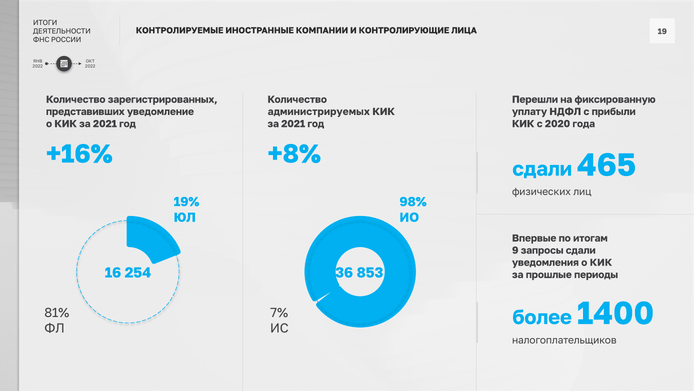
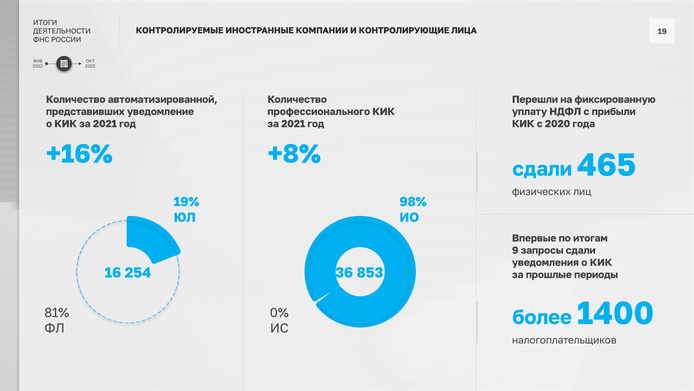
зарегистрированных: зарегистрированных -> автоматизированной
администрируемых: администрируемых -> профессионального
7%: 7% -> 0%
